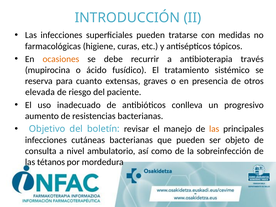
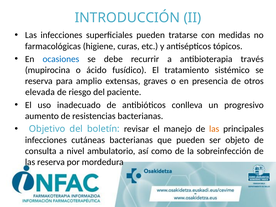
ocasiones colour: orange -> blue
cuanto: cuanto -> amplio
las tétanos: tétanos -> reserva
